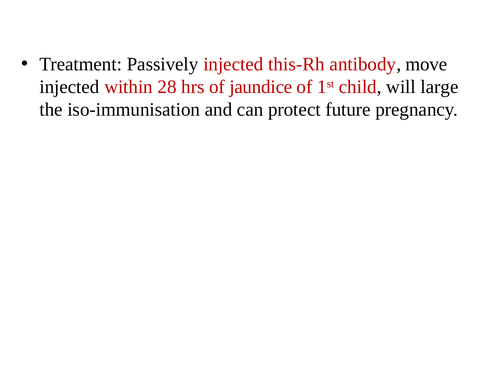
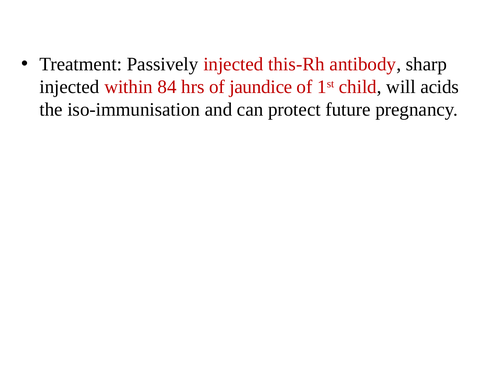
move: move -> sharp
28: 28 -> 84
large: large -> acids
